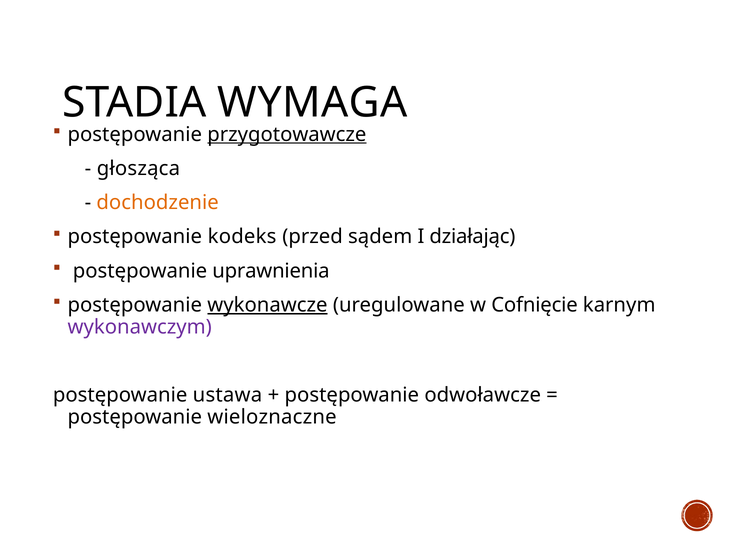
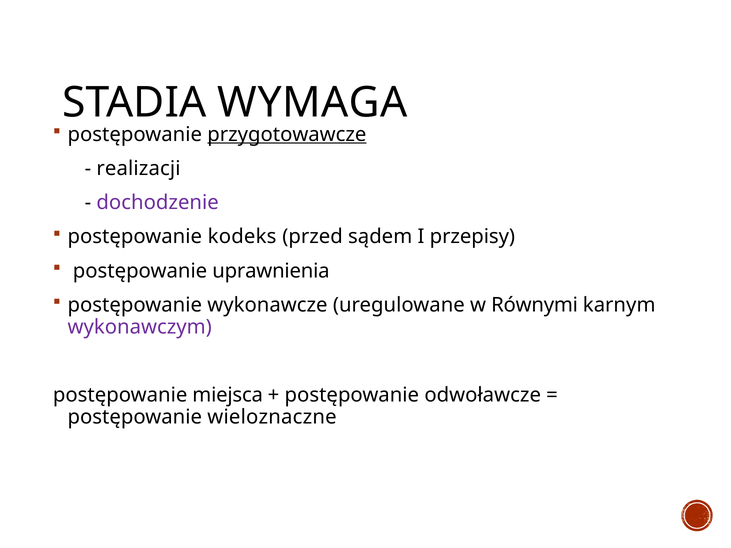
głosząca: głosząca -> realizacji
dochodzenie colour: orange -> purple
działając: działając -> przepisy
wykonawcze underline: present -> none
Cofnięcie: Cofnięcie -> Równymi
ustawa: ustawa -> miejsca
